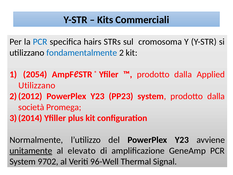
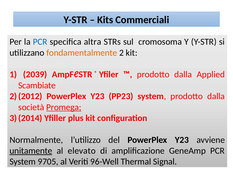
hairs: hairs -> altra
fondamentalmente colour: blue -> orange
2054: 2054 -> 2039
Utilizzano at (37, 85): Utilizzano -> Scambiate
Promega underline: none -> present
9702: 9702 -> 9705
